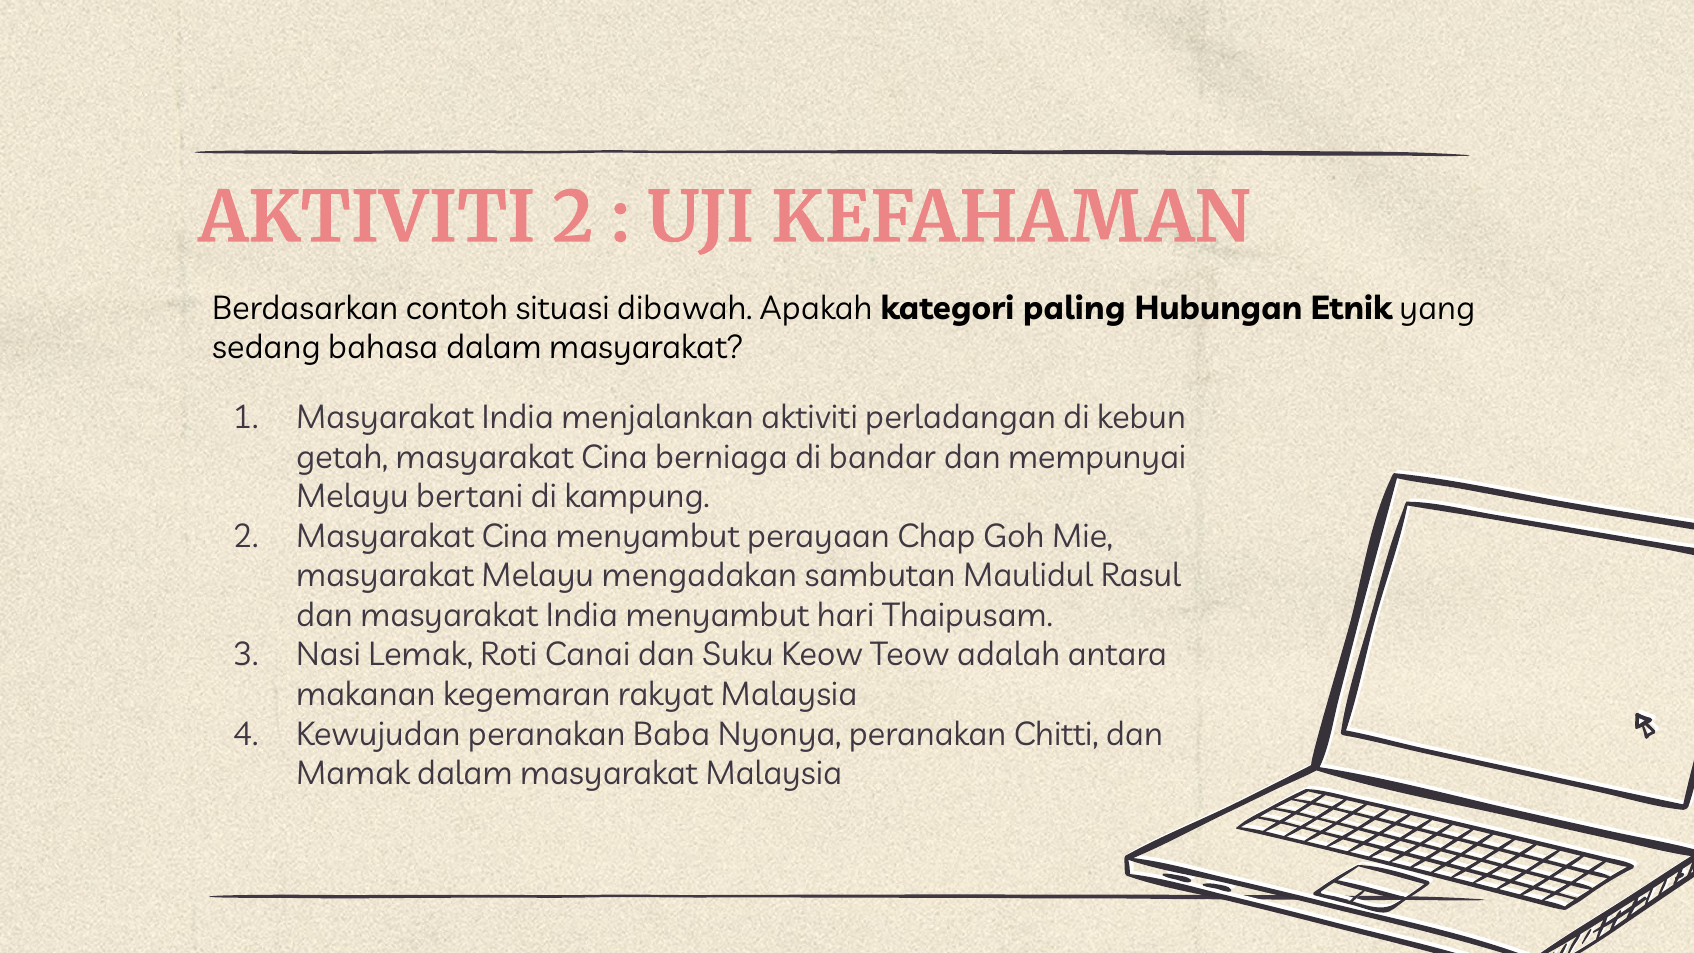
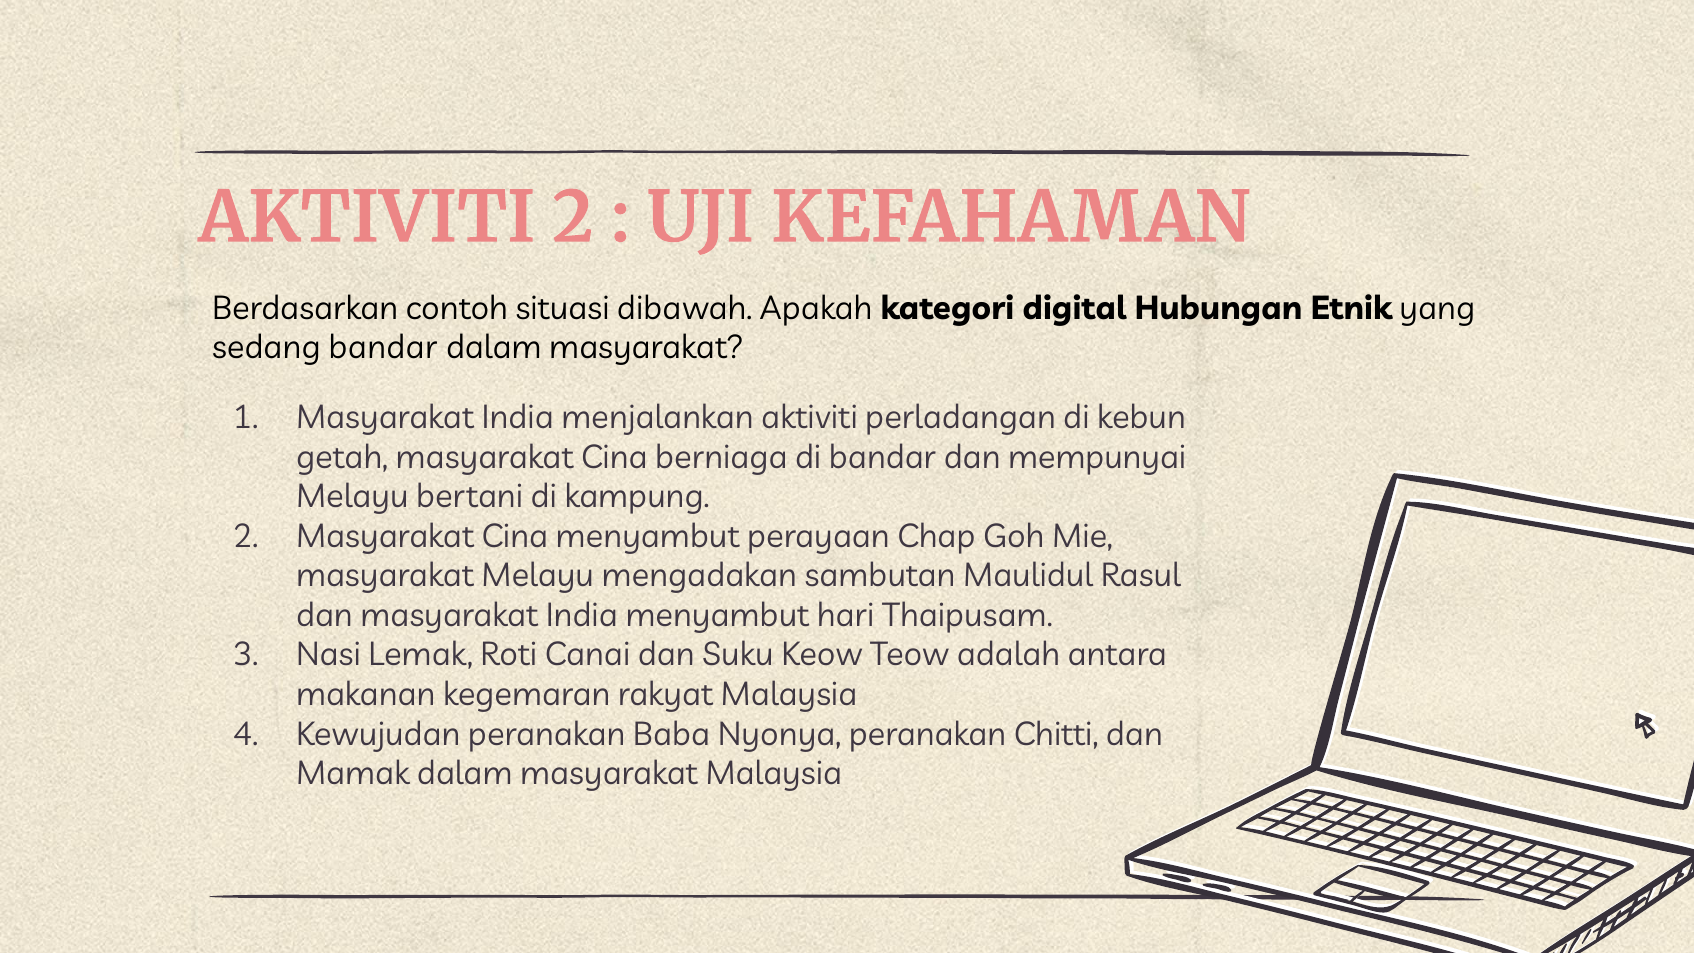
paling: paling -> digital
sedang bahasa: bahasa -> bandar
